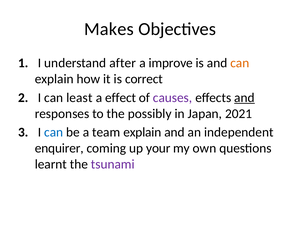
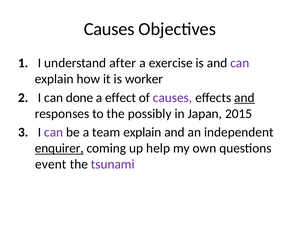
Makes at (109, 29): Makes -> Causes
improve: improve -> exercise
can at (240, 63) colour: orange -> purple
correct: correct -> worker
least: least -> done
2021: 2021 -> 2015
can at (54, 132) colour: blue -> purple
enquirer underline: none -> present
your: your -> help
learnt: learnt -> event
